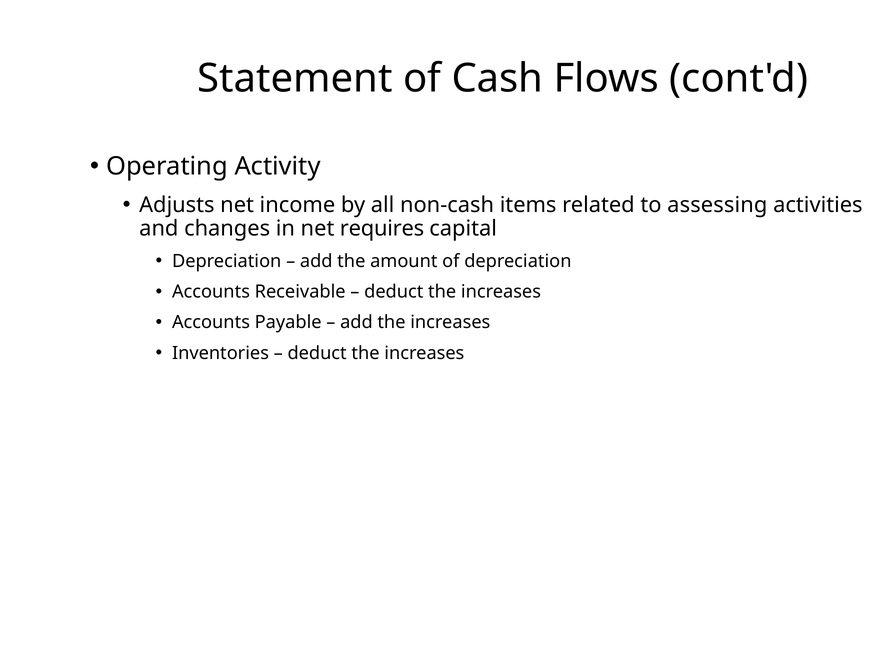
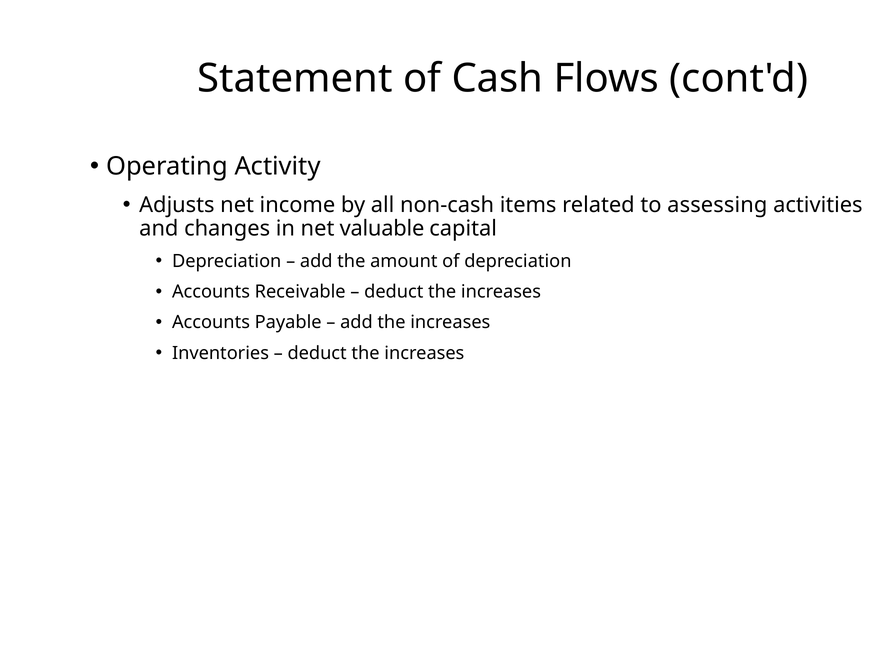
requires: requires -> valuable
